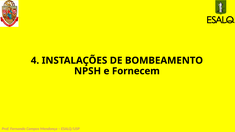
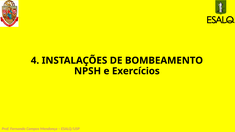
Fornecem: Fornecem -> Exercícios
